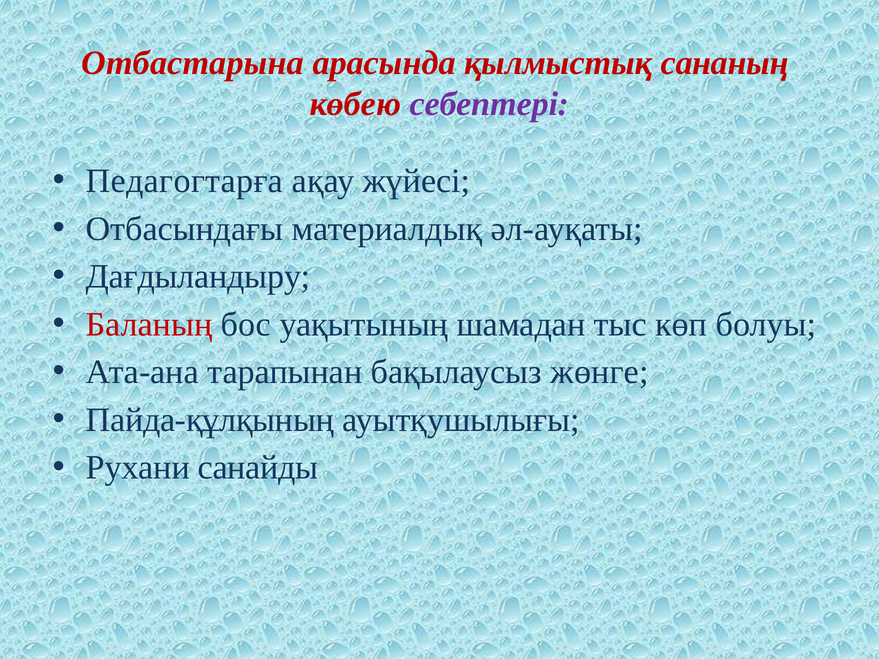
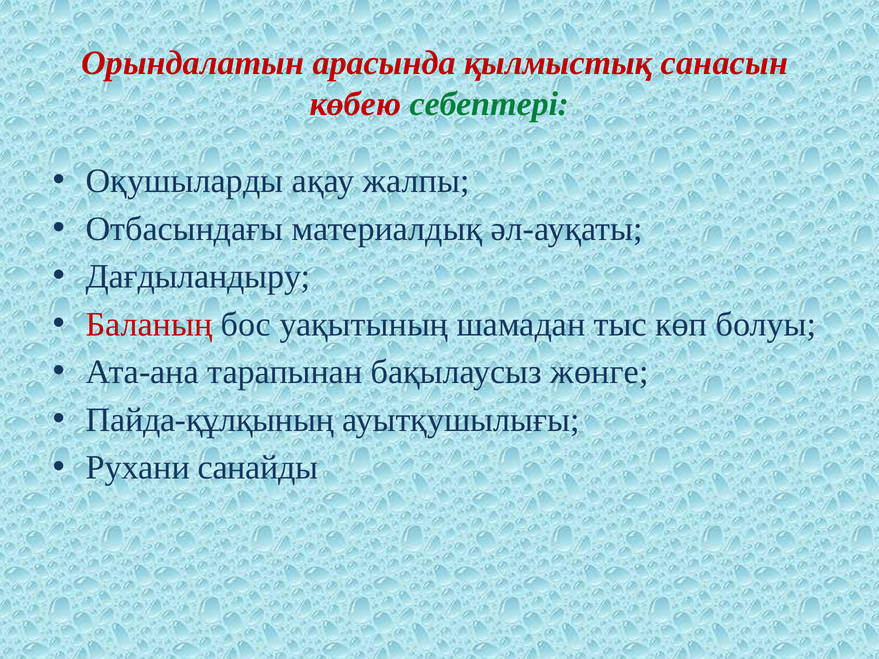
Отбастарына: Отбастарына -> Орындалатын
сананың: сананың -> санасын
себептері colour: purple -> green
Педагогтарға: Педагогтарға -> Оқушыларды
жүйесі: жүйесі -> жалпы
